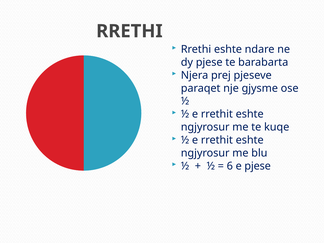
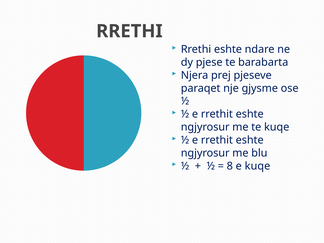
6: 6 -> 8
e pjese: pjese -> kuqe
